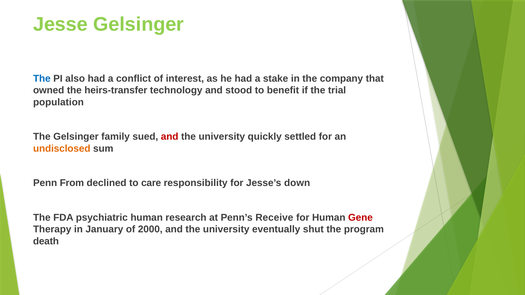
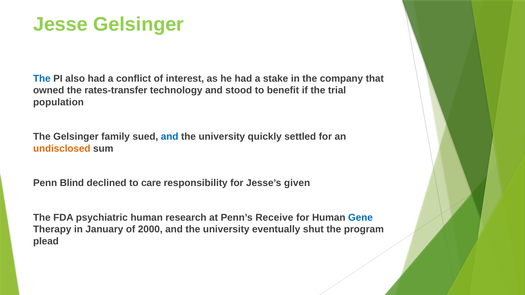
heirs-transfer: heirs-transfer -> rates-transfer
and at (170, 137) colour: red -> blue
From: From -> Blind
down: down -> given
Gene colour: red -> blue
death: death -> plead
